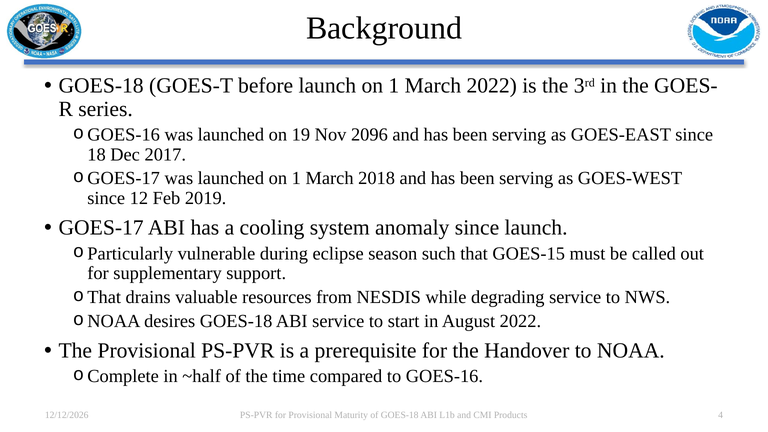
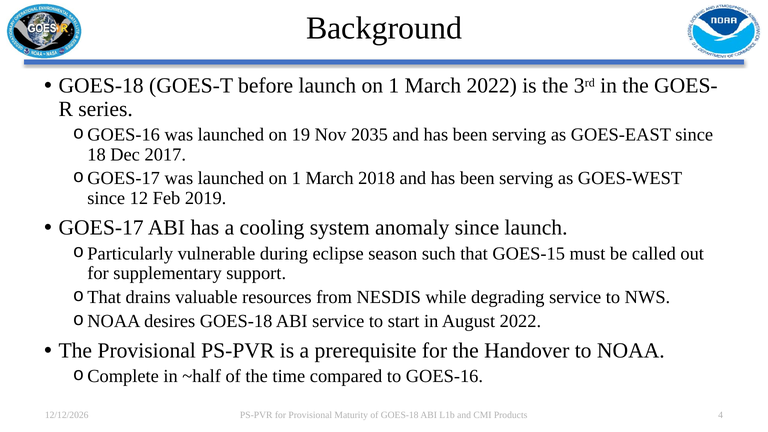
2096: 2096 -> 2035
